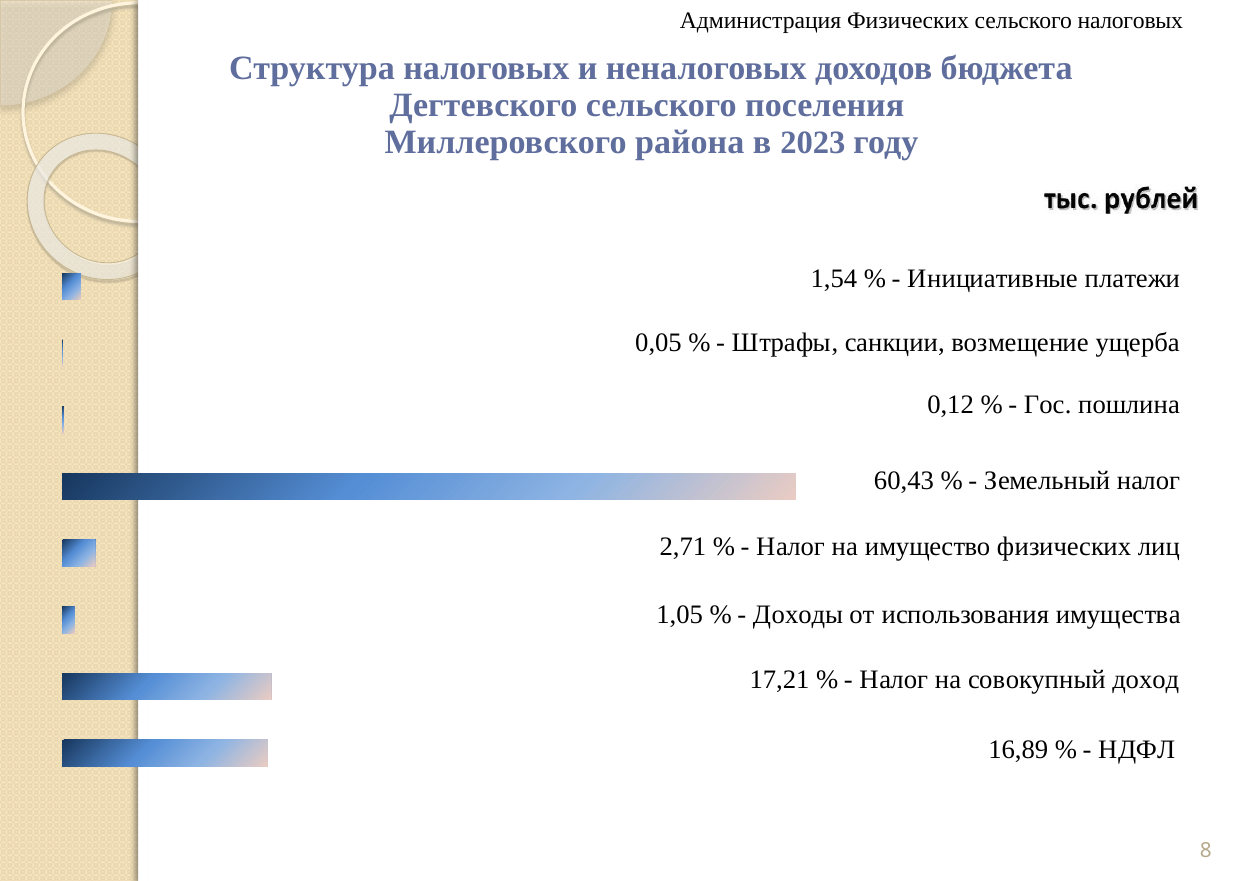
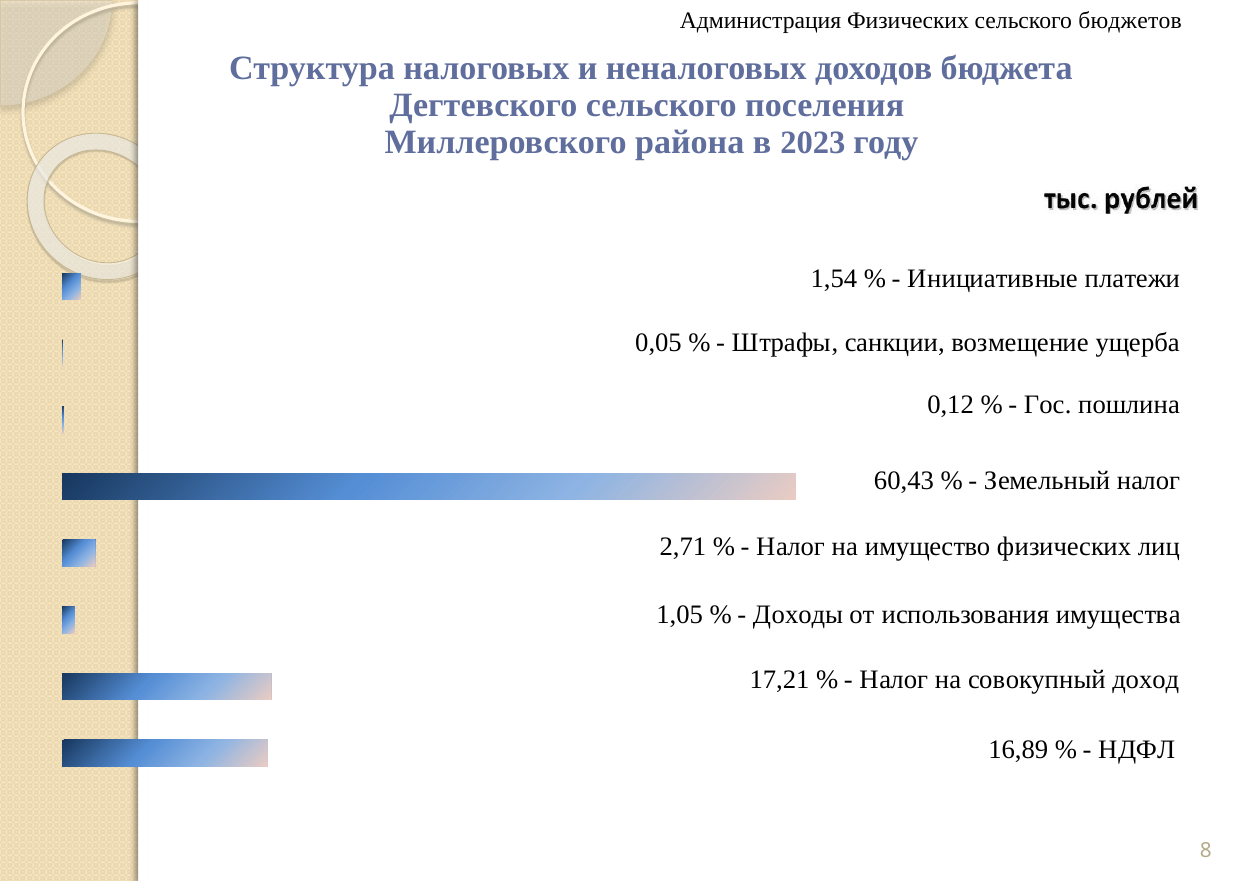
сельского налоговых: налоговых -> бюджетов
